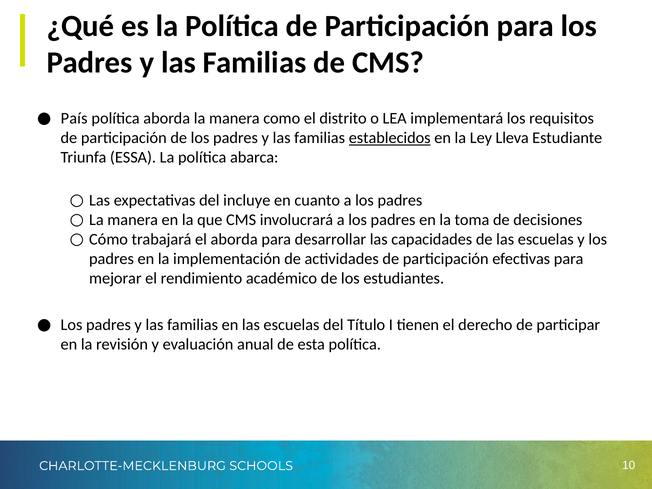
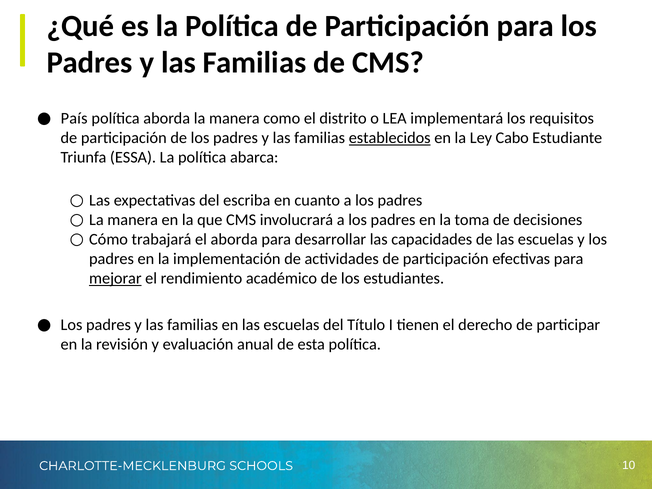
Lleva: Lleva -> Cabo
incluye: incluye -> escriba
mejorar underline: none -> present
